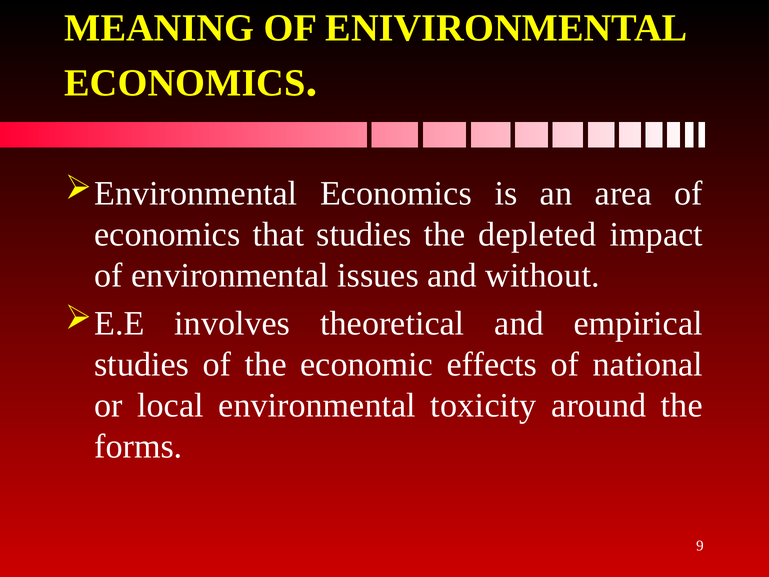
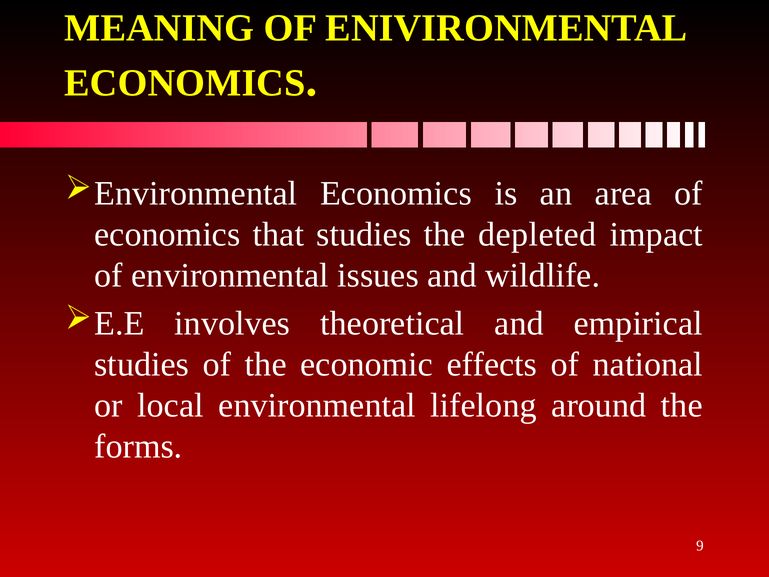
without: without -> wildlife
toxicity: toxicity -> lifelong
